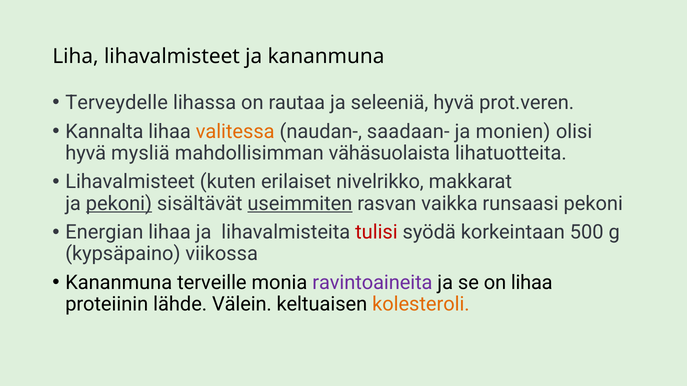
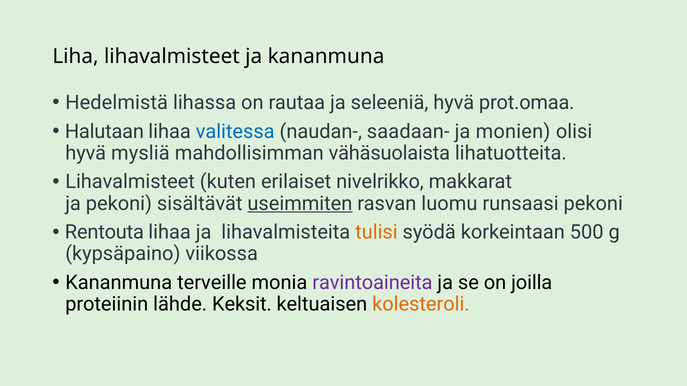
Terveydelle: Terveydelle -> Hedelmistä
prot.veren: prot.veren -> prot.omaa
Kannalta: Kannalta -> Halutaan
valitessa colour: orange -> blue
pekoni at (119, 204) underline: present -> none
vaikka: vaikka -> luomu
Energian: Energian -> Rentouta
tulisi colour: red -> orange
on lihaa: lihaa -> joilla
Välein: Välein -> Keksit
